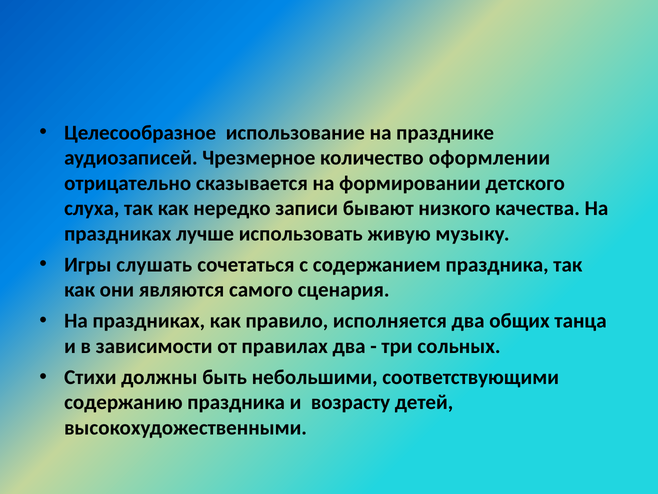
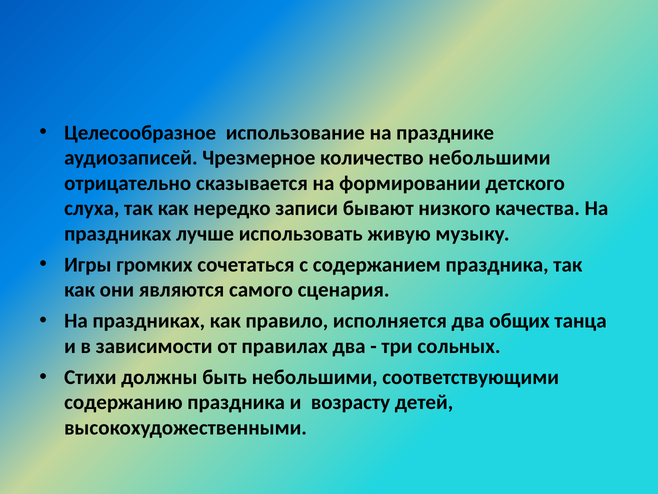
количество оформлении: оформлении -> небольшими
слушать: слушать -> громких
